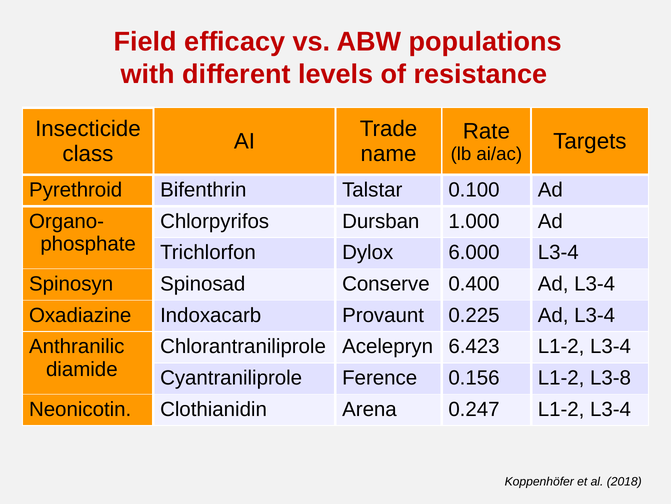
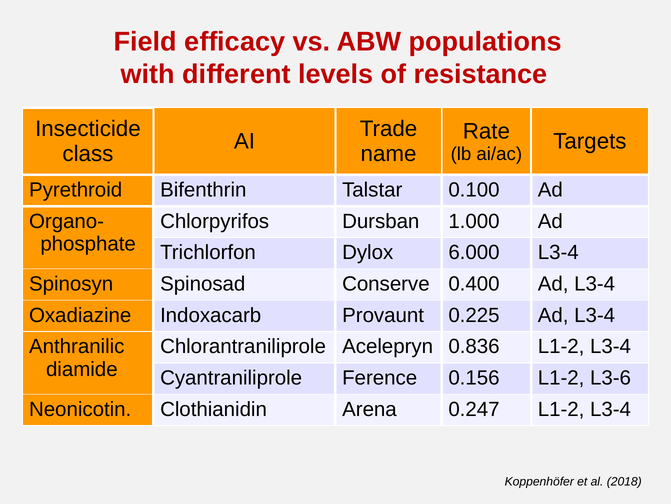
6.423: 6.423 -> 0.836
L3-8: L3-8 -> L3-6
